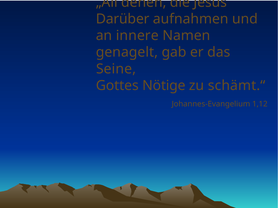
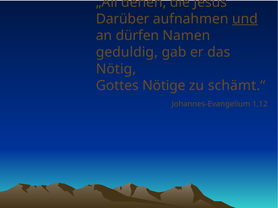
und underline: none -> present
innere: innere -> dürfen
genagelt: genagelt -> geduldig
Seine: Seine -> Nötig
